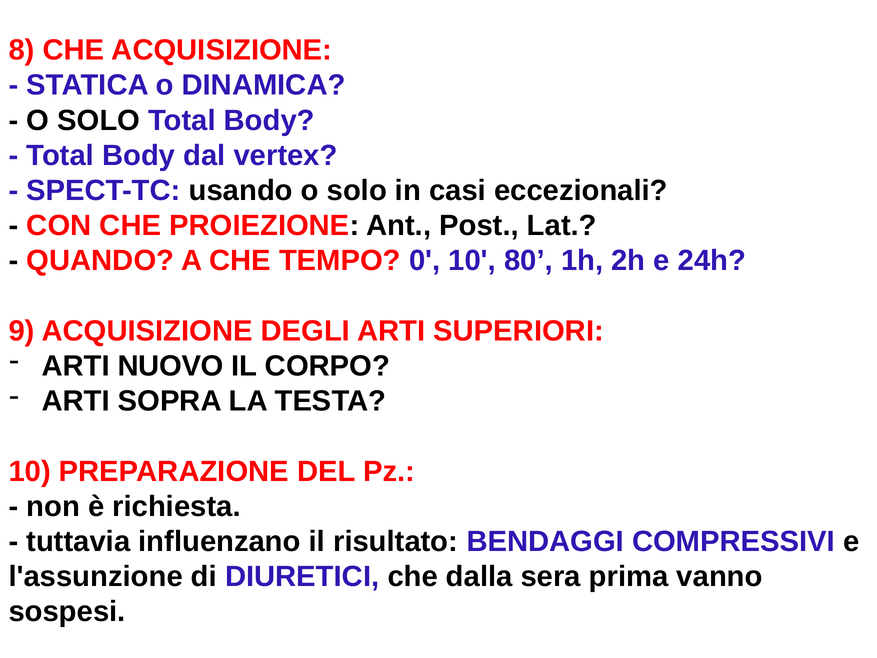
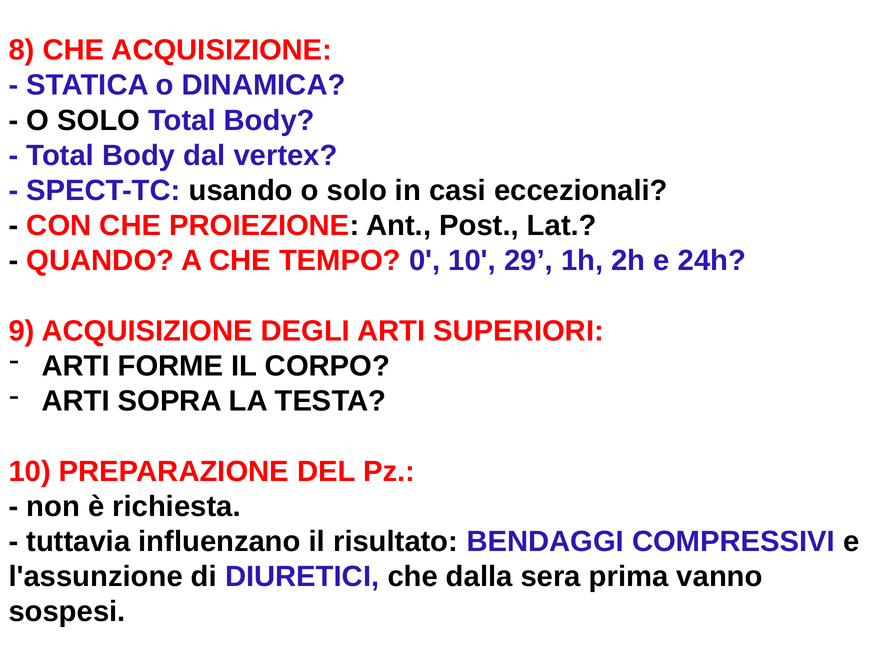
80: 80 -> 29
NUOVO: NUOVO -> FORME
